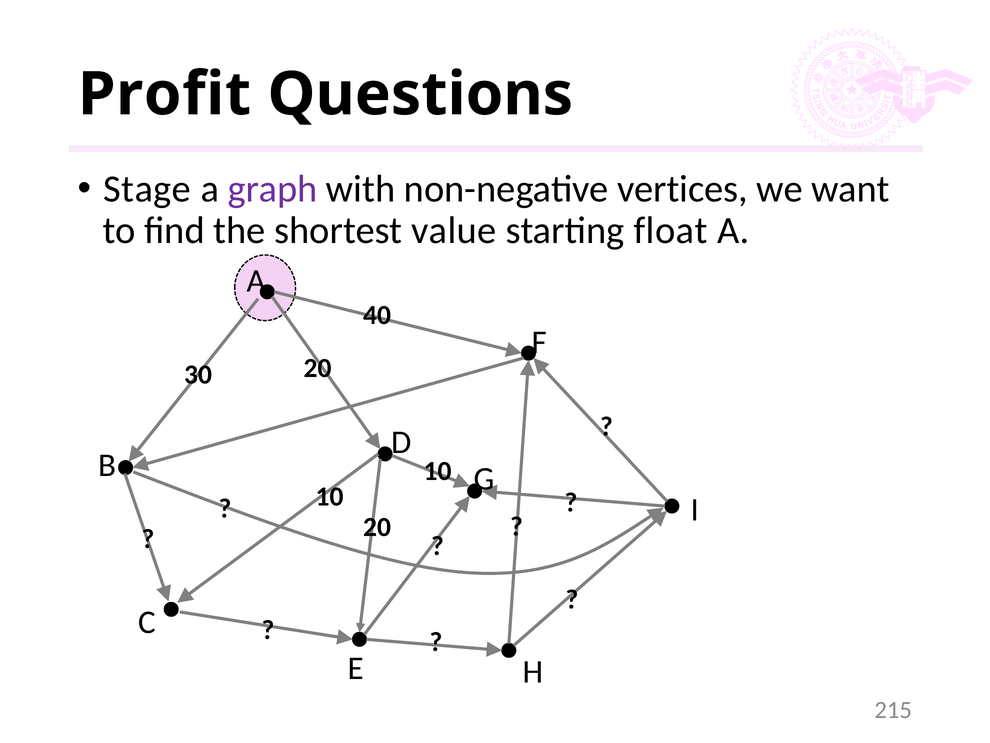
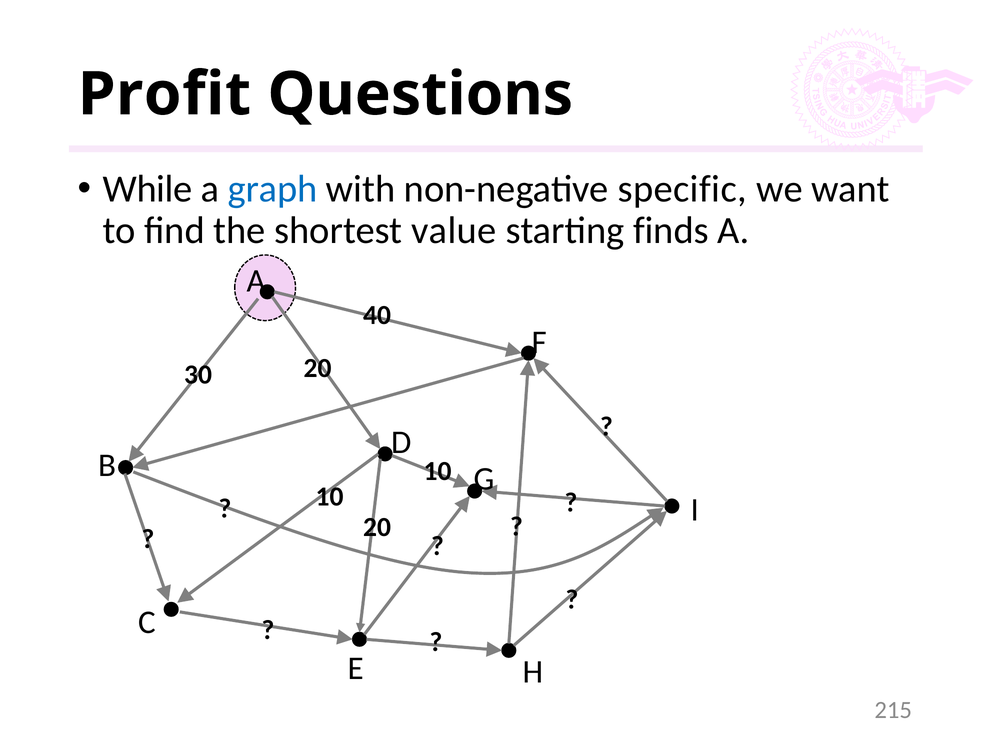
Stage: Stage -> While
graph colour: purple -> blue
vertices: vertices -> specific
float: float -> finds
